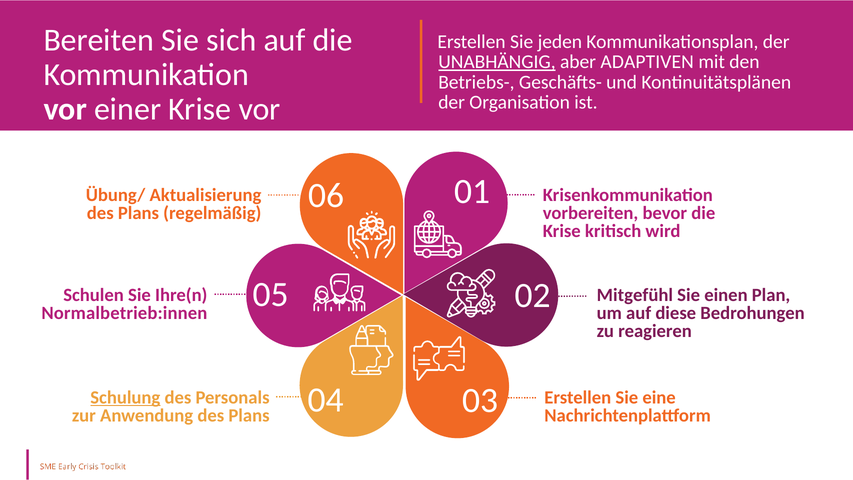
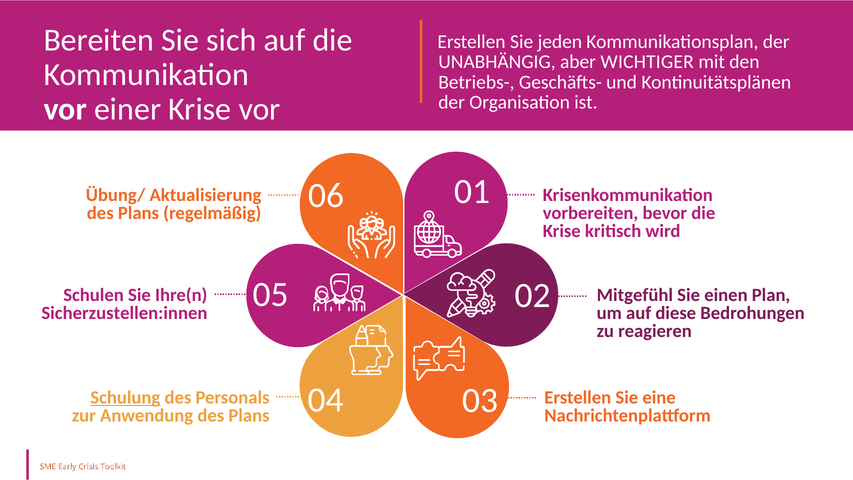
UNABHÄNGIG underline: present -> none
ADAPTIVEN: ADAPTIVEN -> WICHTIGER
Normalbetrieb:innen: Normalbetrieb:innen -> Sicherzustellen:innen
